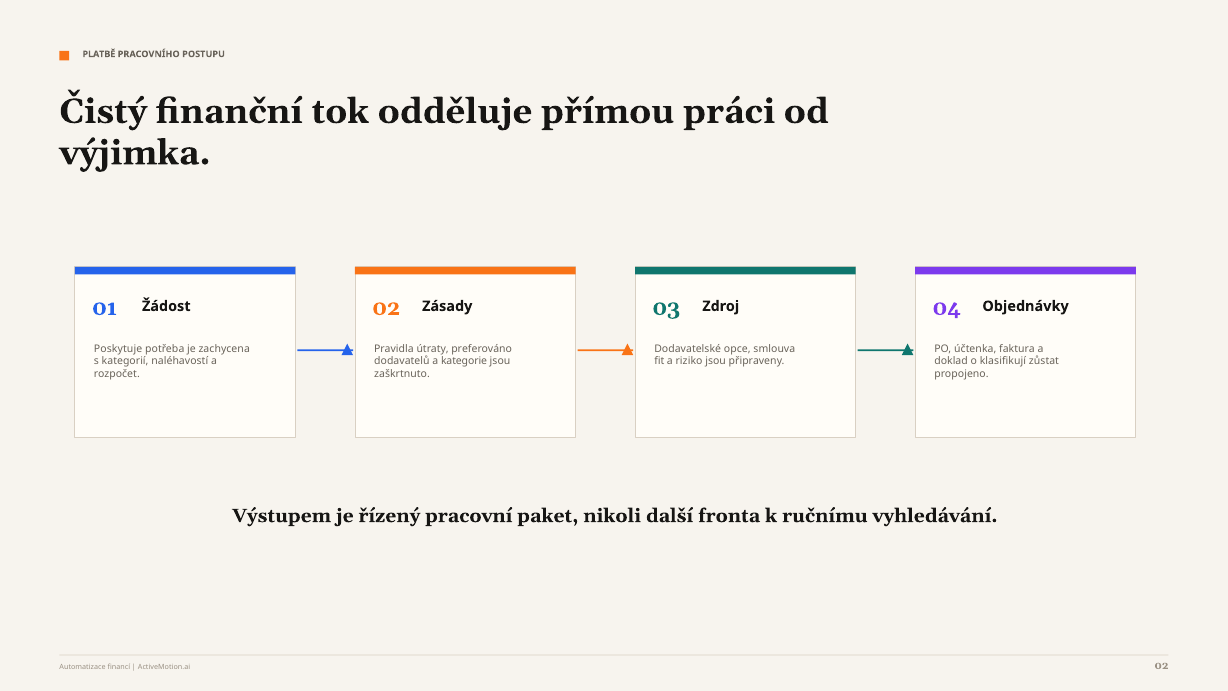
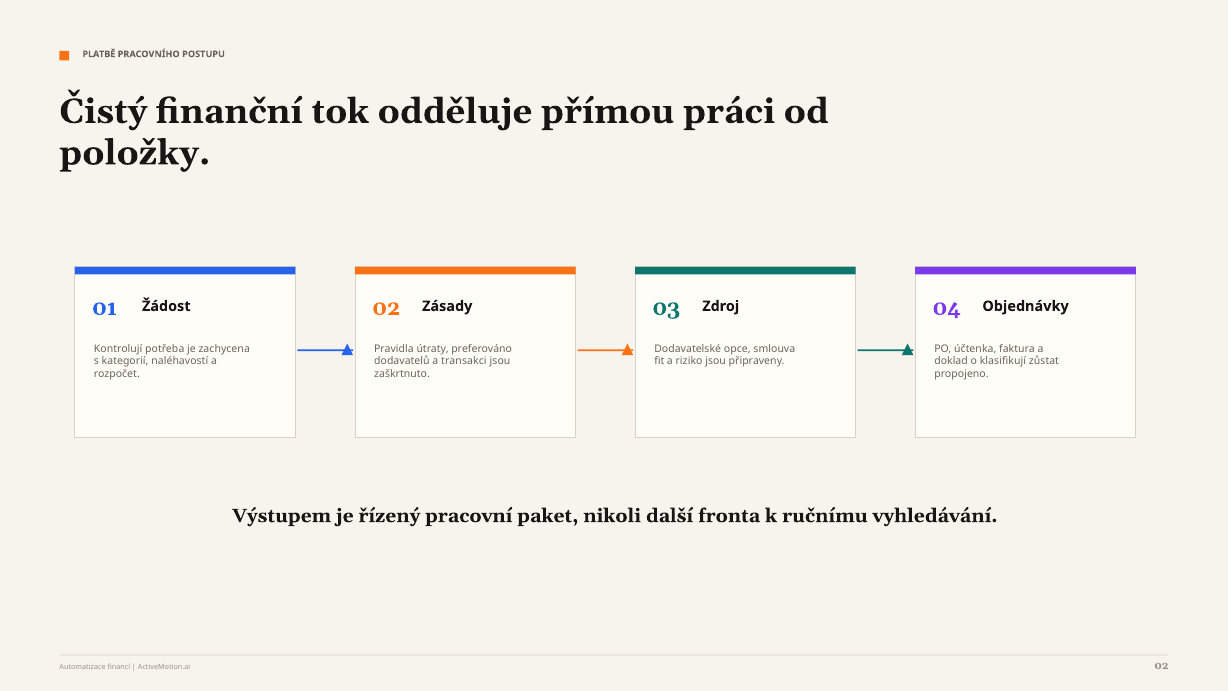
výjimka: výjimka -> položky
Poskytuje: Poskytuje -> Kontrolují
kategorie: kategorie -> transakci
